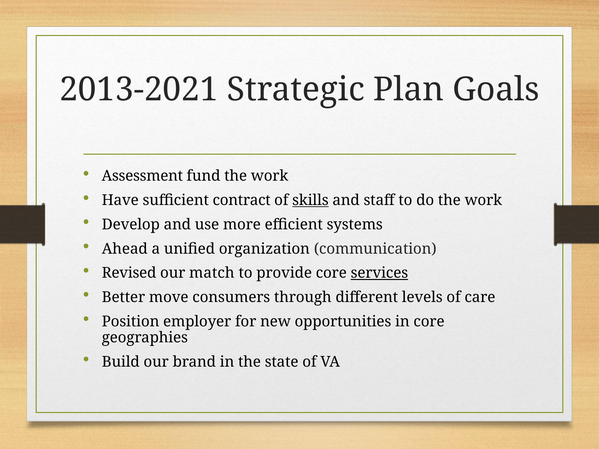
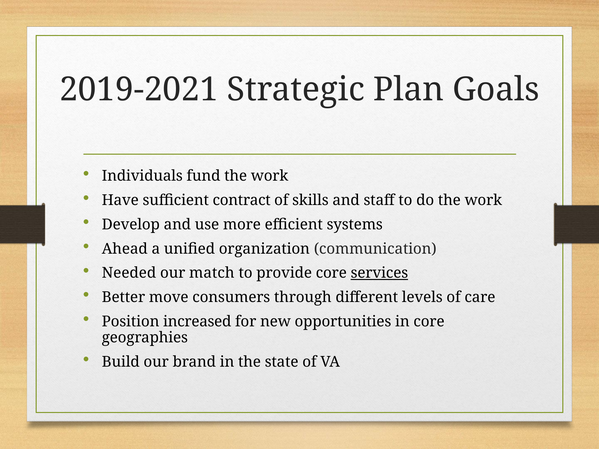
2013-2021: 2013-2021 -> 2019-2021
Assessment: Assessment -> Individuals
skills underline: present -> none
Revised: Revised -> Needed
employer: employer -> increased
